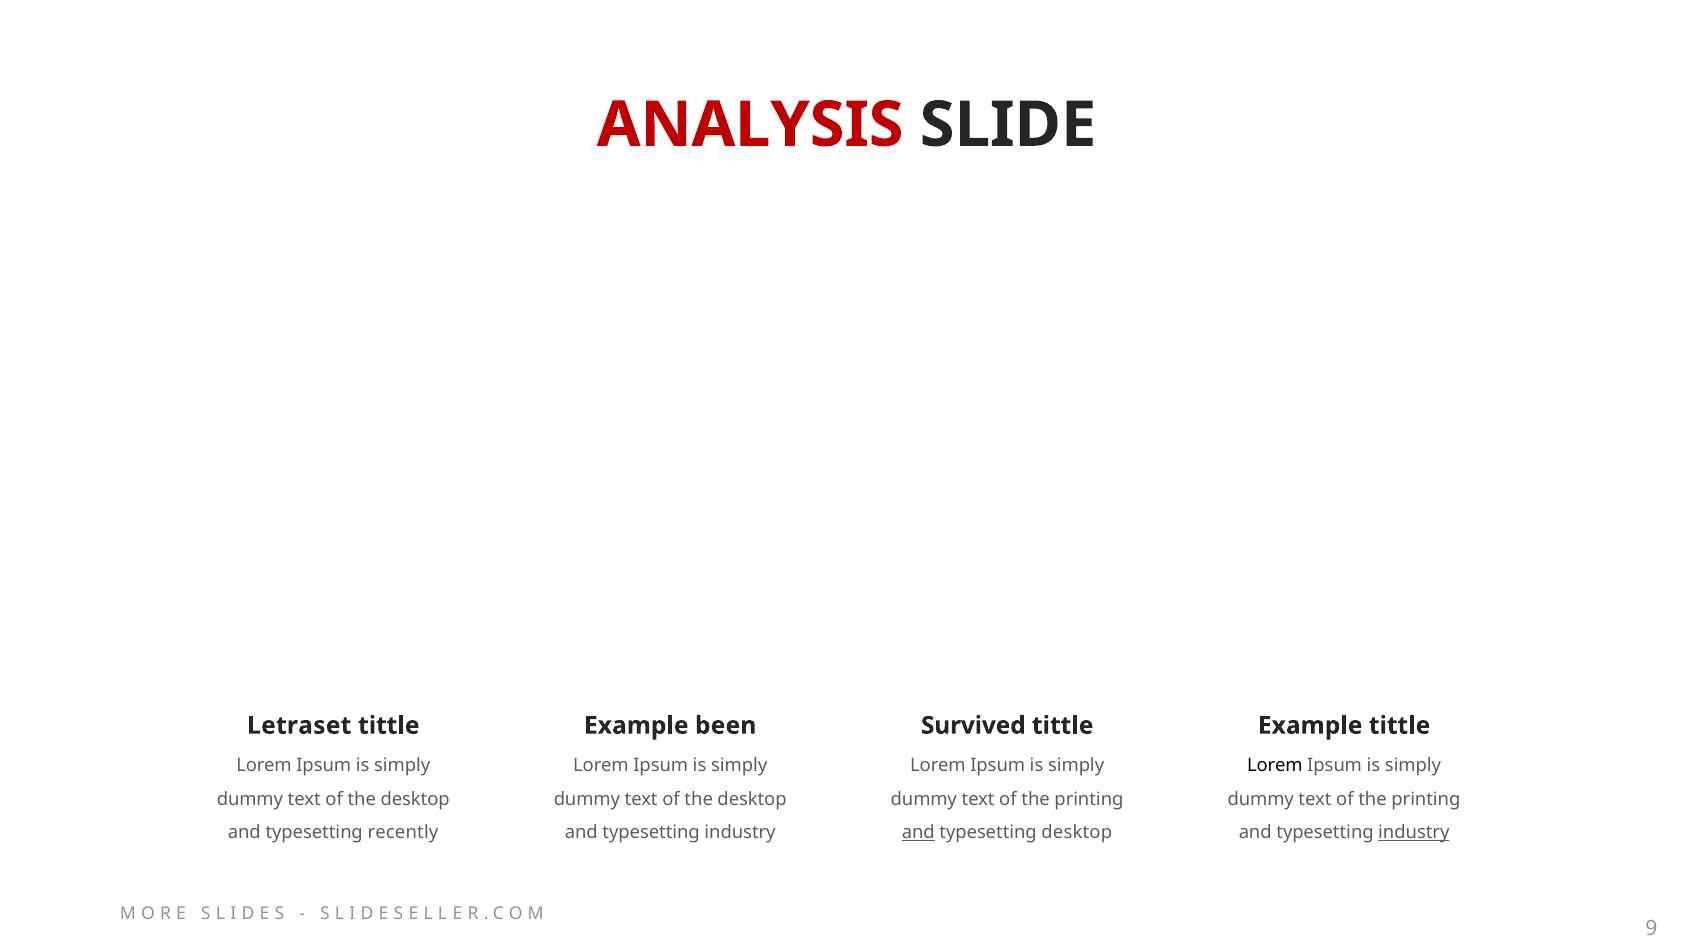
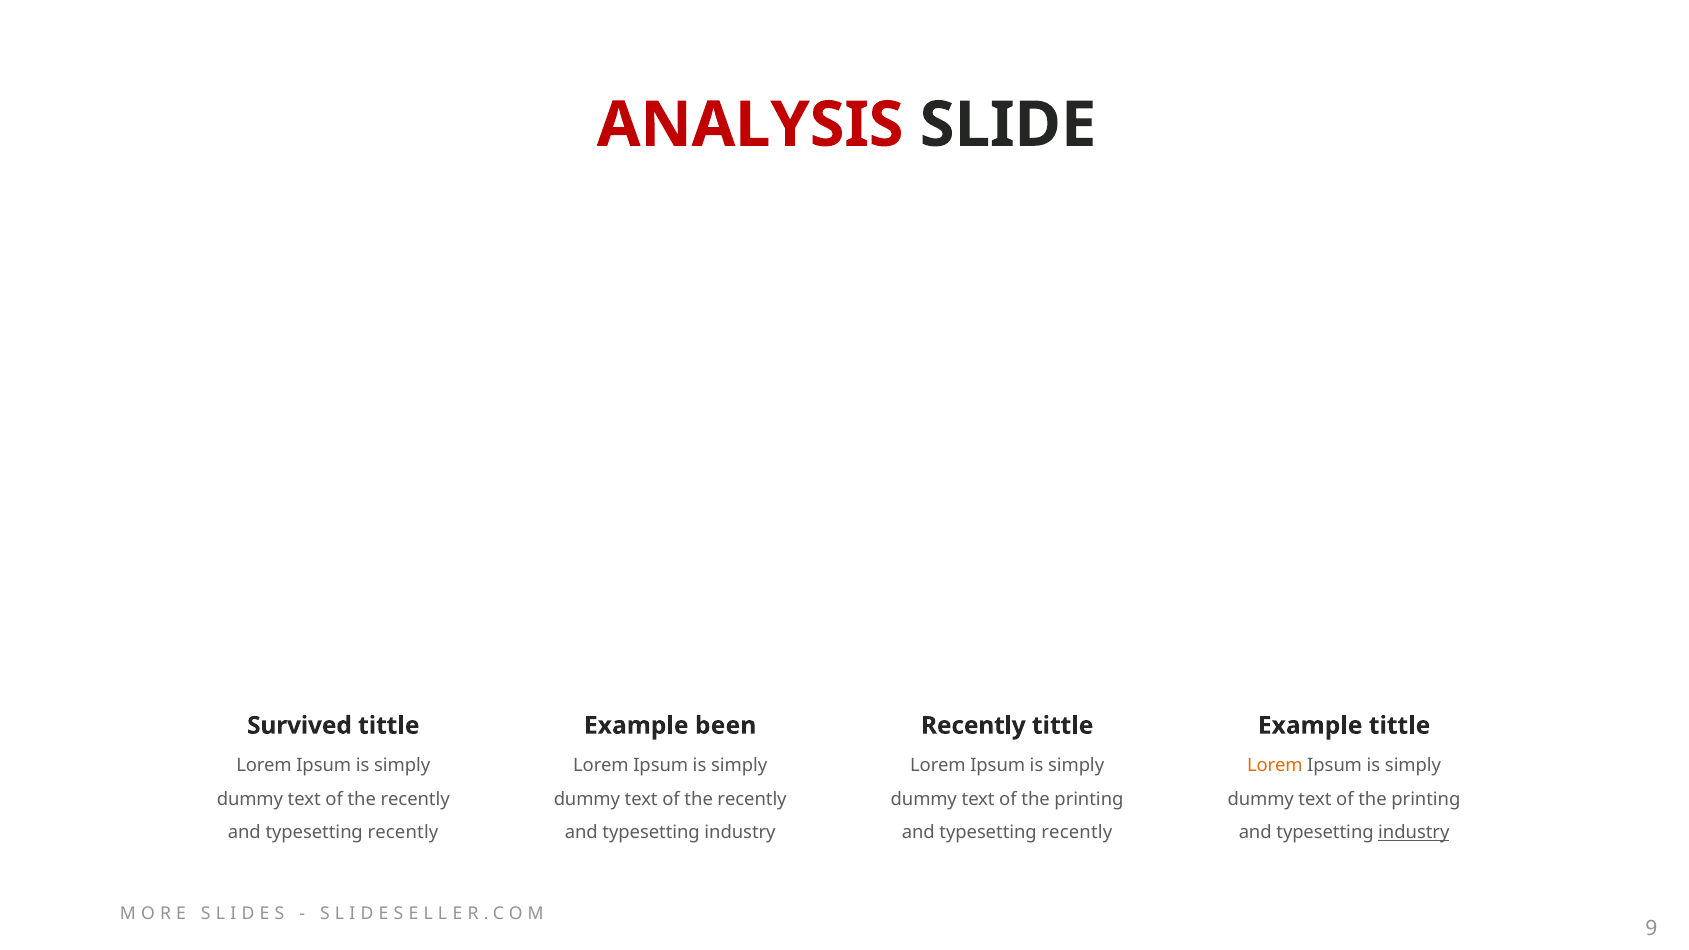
Letraset: Letraset -> Survived
Survived at (973, 726): Survived -> Recently
Lorem at (1275, 766) colour: black -> orange
desktop at (415, 799): desktop -> recently
desktop at (752, 799): desktop -> recently
and at (918, 832) underline: present -> none
desktop at (1077, 832): desktop -> recently
